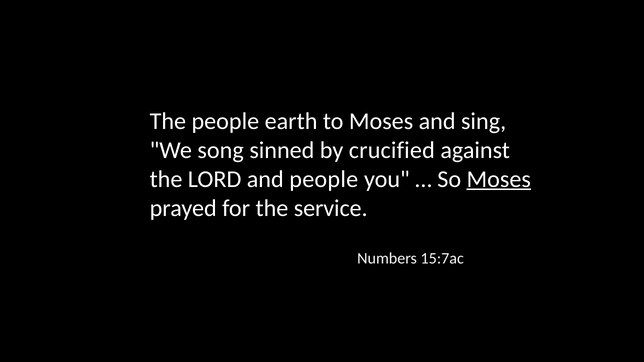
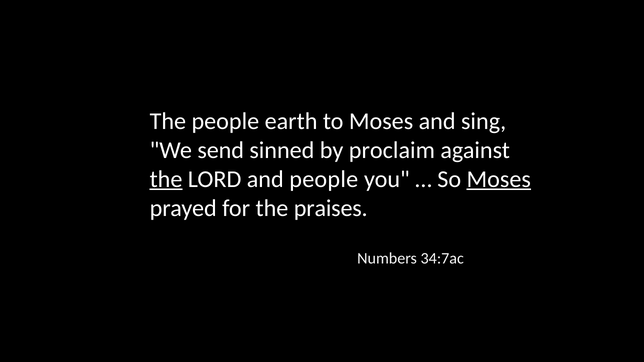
song: song -> send
crucified: crucified -> proclaim
the at (166, 179) underline: none -> present
service: service -> praises
15:7ac: 15:7ac -> 34:7ac
